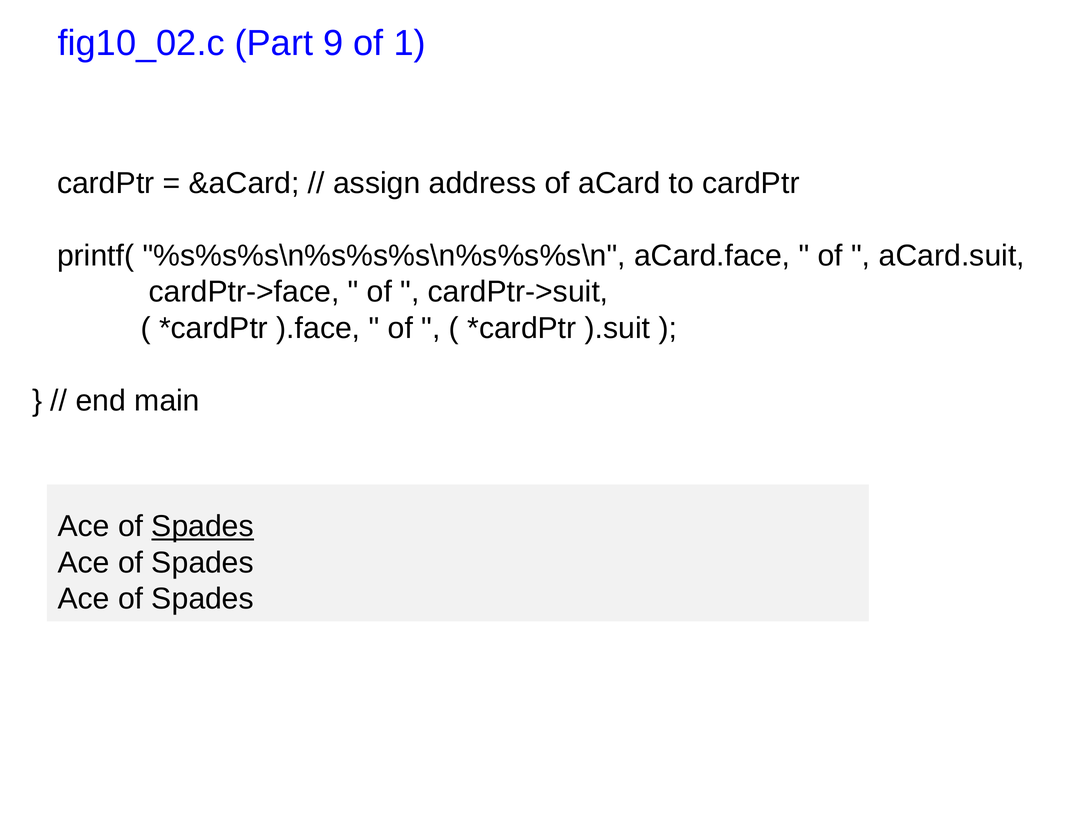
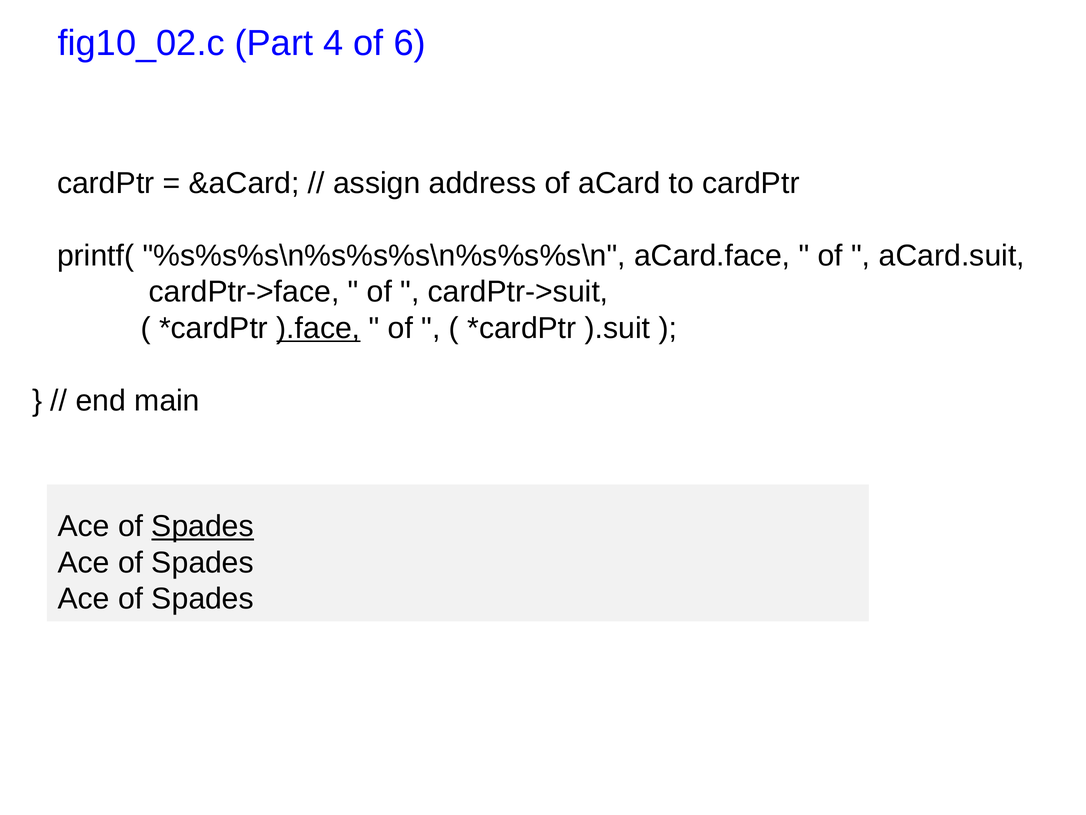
9: 9 -> 4
1: 1 -> 6
).face underline: none -> present
